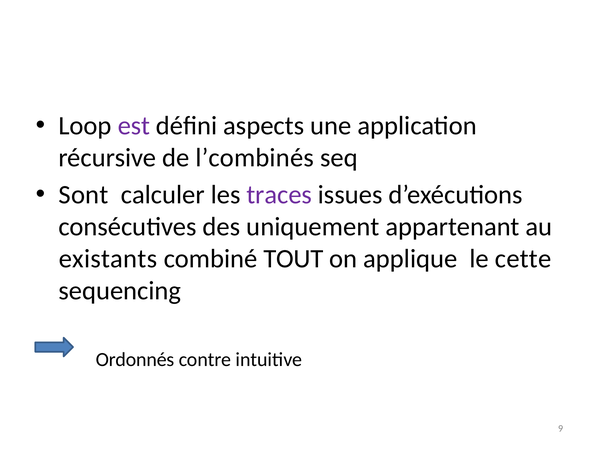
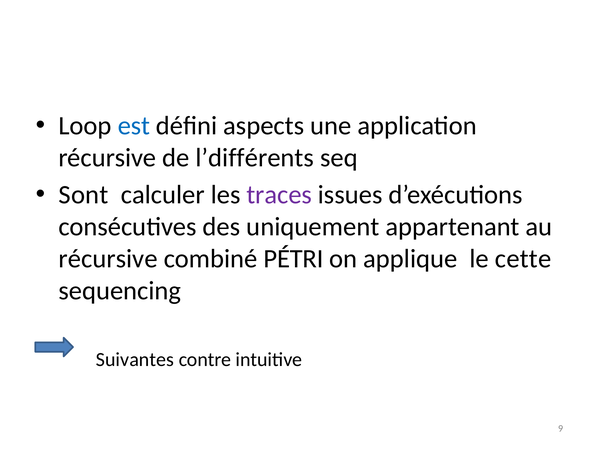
est colour: purple -> blue
l’combinés: l’combinés -> l’différents
existants at (108, 259): existants -> récursive
TOUT: TOUT -> PÉTRI
Ordonnés: Ordonnés -> Suivantes
